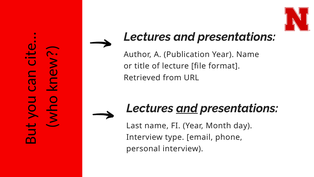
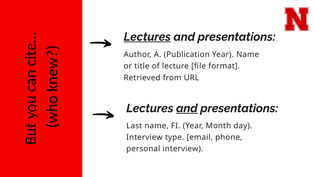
Lectures at (147, 37) underline: none -> present
